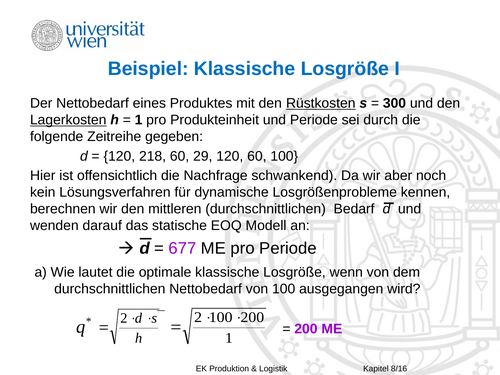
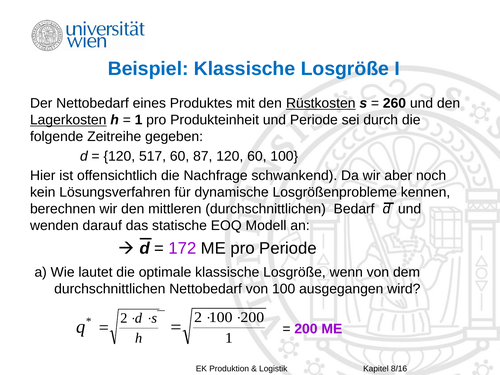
300: 300 -> 260
218: 218 -> 517
29: 29 -> 87
677: 677 -> 172
